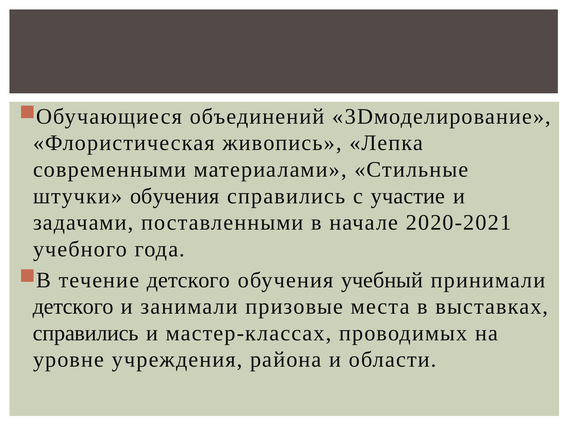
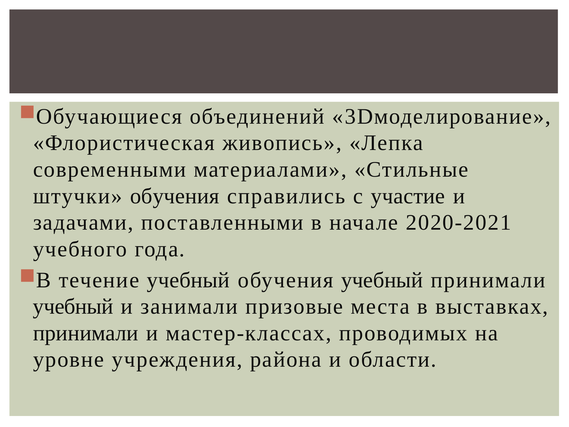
течение детского: детского -> учебный
детского at (73, 306): детского -> учебный
справились at (86, 333): справились -> принимали
